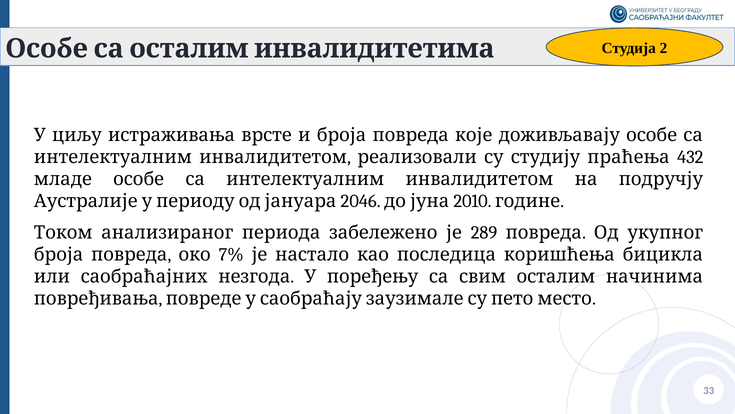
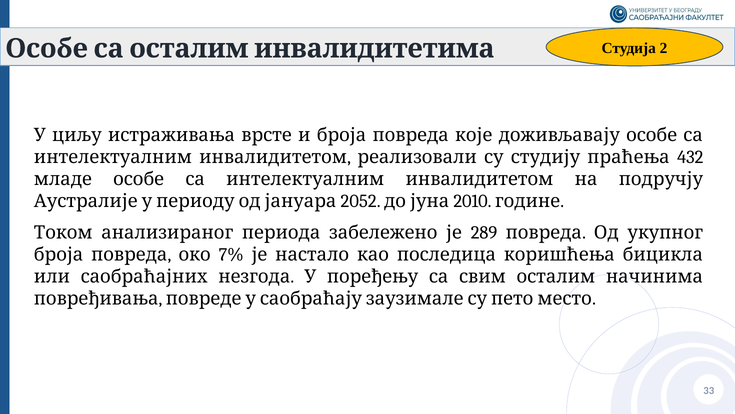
2046: 2046 -> 2052
